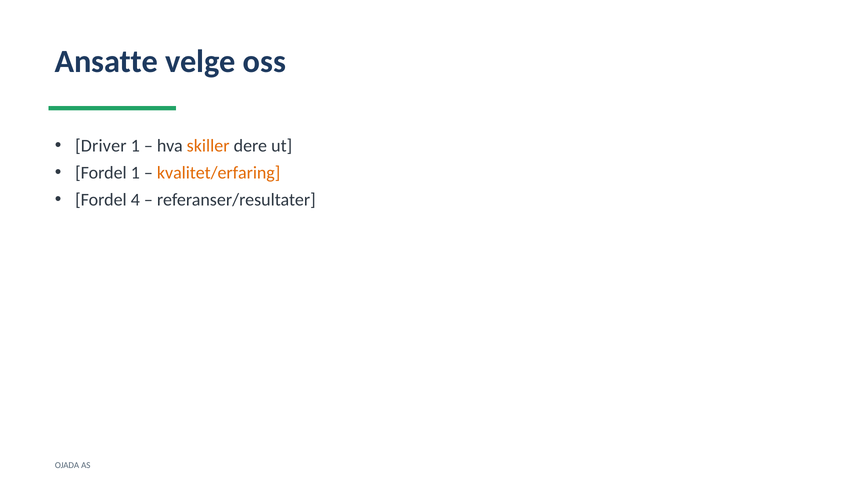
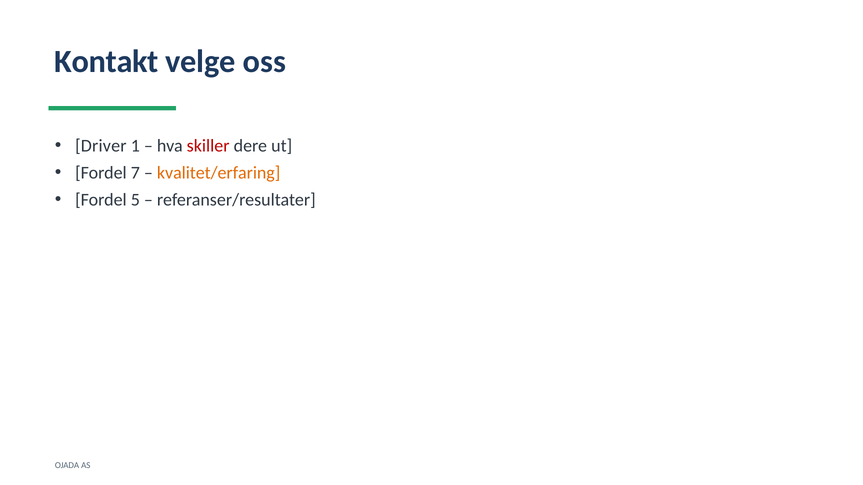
Ansatte: Ansatte -> Kontakt
skiller colour: orange -> red
Fordel 1: 1 -> 7
4: 4 -> 5
